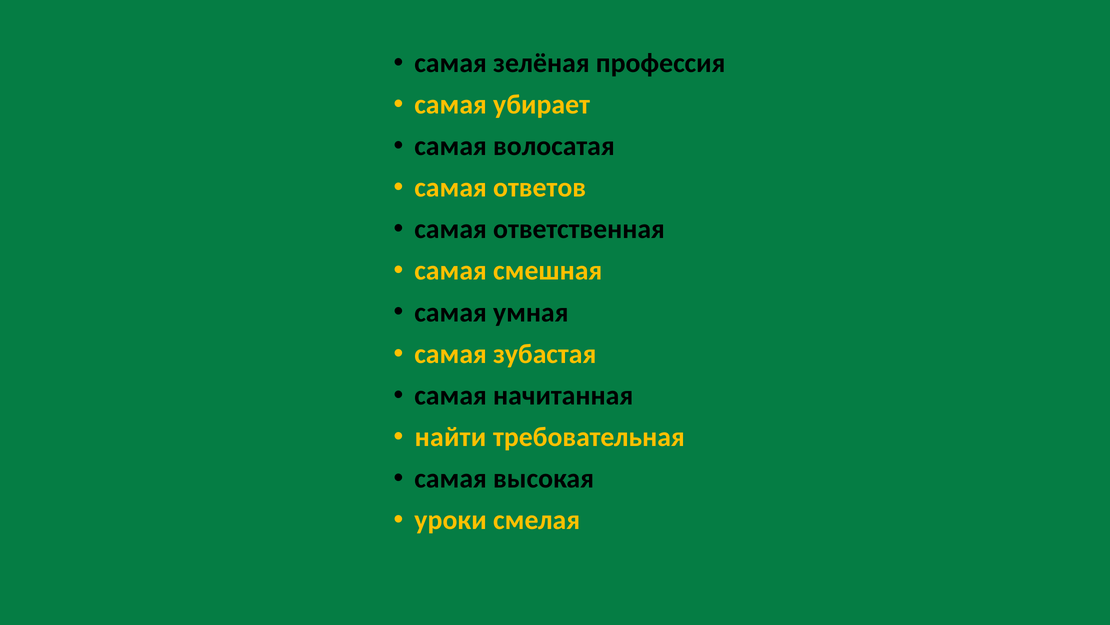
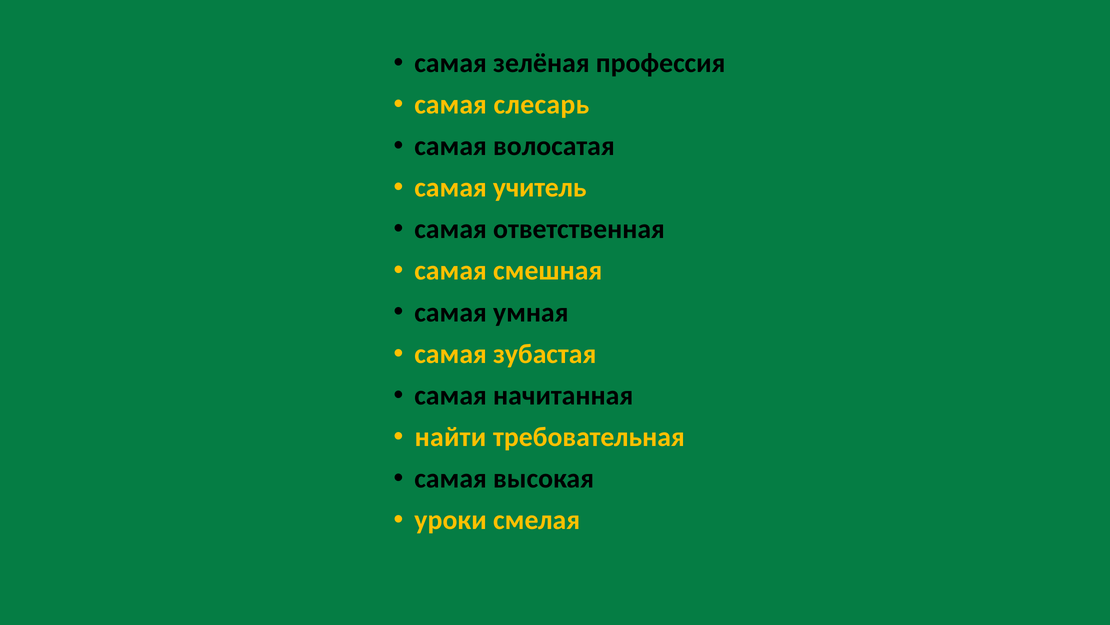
убирает: убирает -> слесарь
ответов: ответов -> учитель
